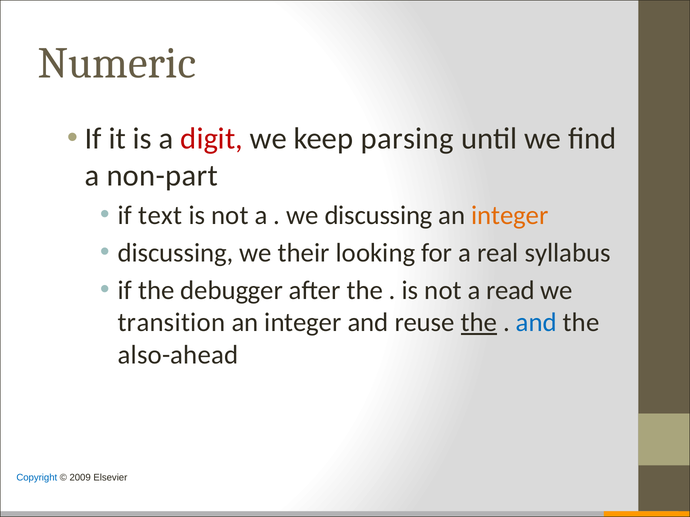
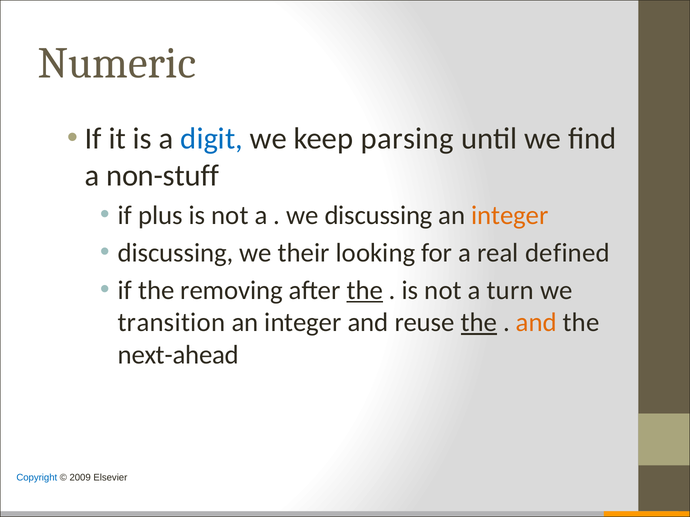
digit colour: red -> blue
non-part: non-part -> non-stuff
text: text -> plus
syllabus: syllabus -> defined
debugger: debugger -> removing
the at (365, 291) underline: none -> present
read: read -> turn
and at (536, 323) colour: blue -> orange
also-ahead: also-ahead -> next-ahead
